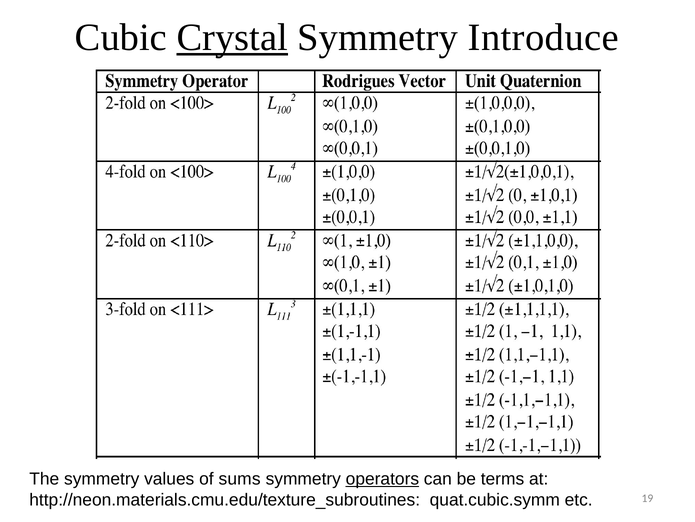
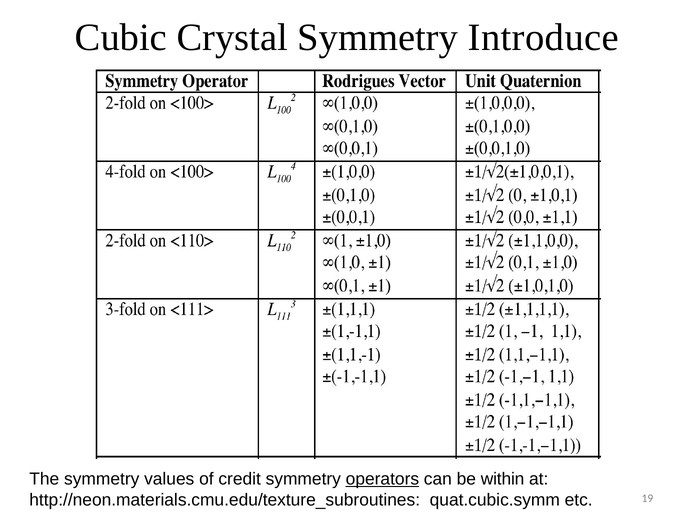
Crystal underline: present -> none
sums: sums -> credit
terms: terms -> within
